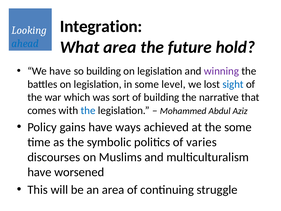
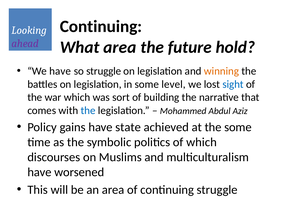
Integration at (101, 26): Integration -> Continuing
ahead colour: blue -> purple
so building: building -> struggle
winning colour: purple -> orange
ways: ways -> state
of varies: varies -> which
